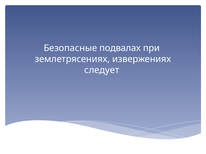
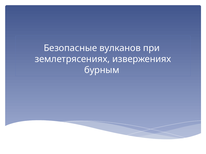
подвалах: подвалах -> вулканов
следует: следует -> бурным
